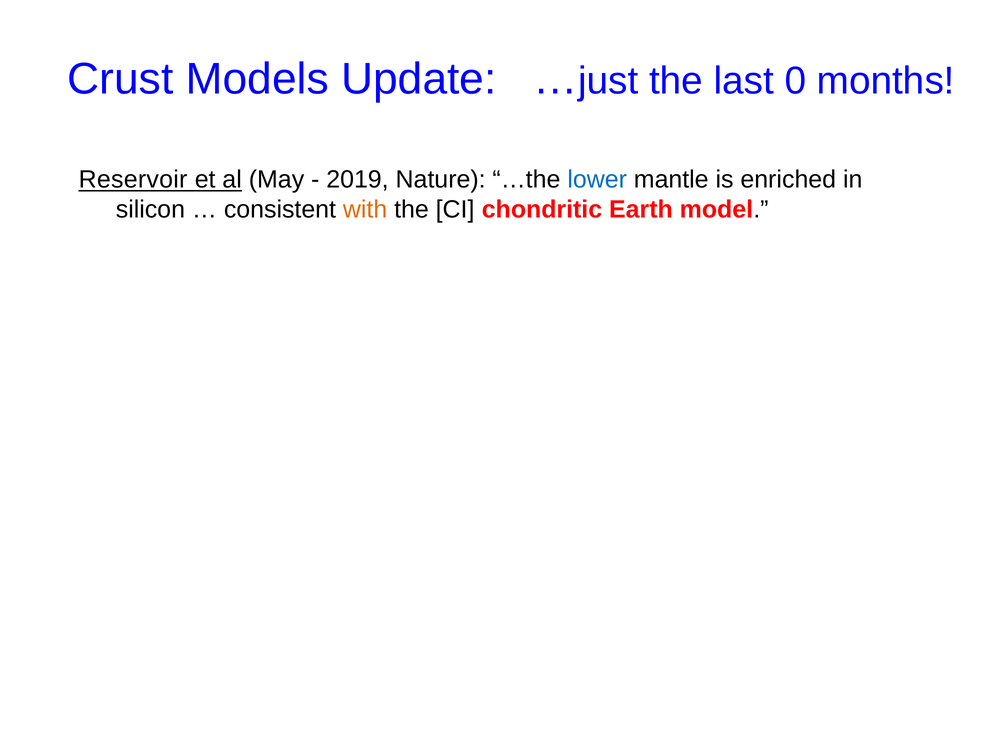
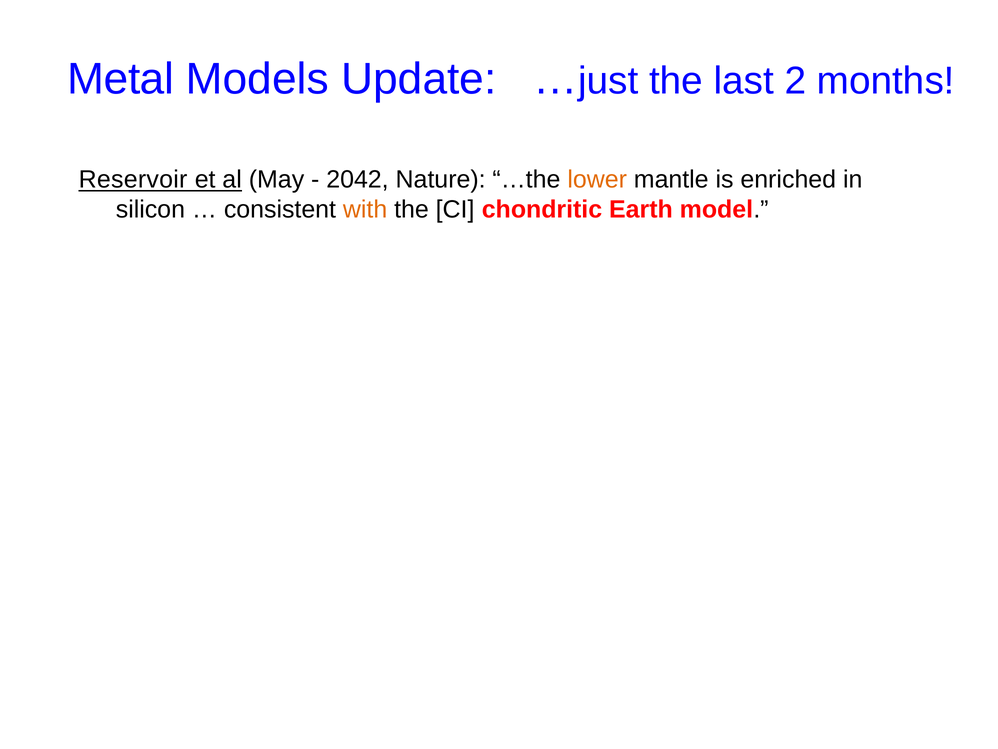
Crust: Crust -> Metal
0: 0 -> 2
2019: 2019 -> 2042
lower colour: blue -> orange
